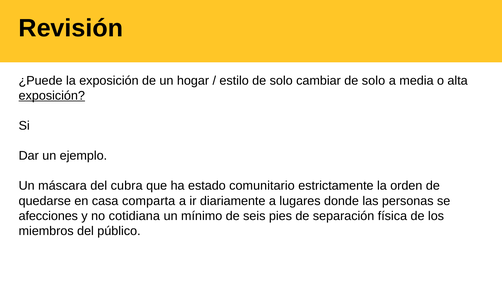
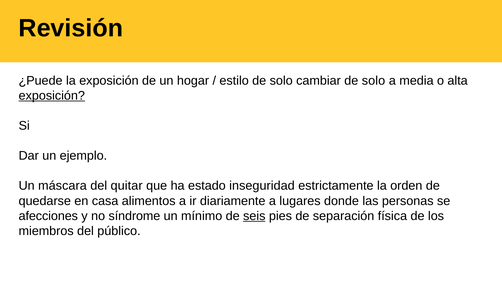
cubra: cubra -> quitar
comunitario: comunitario -> inseguridad
comparta: comparta -> alimentos
cotidiana: cotidiana -> síndrome
seis underline: none -> present
